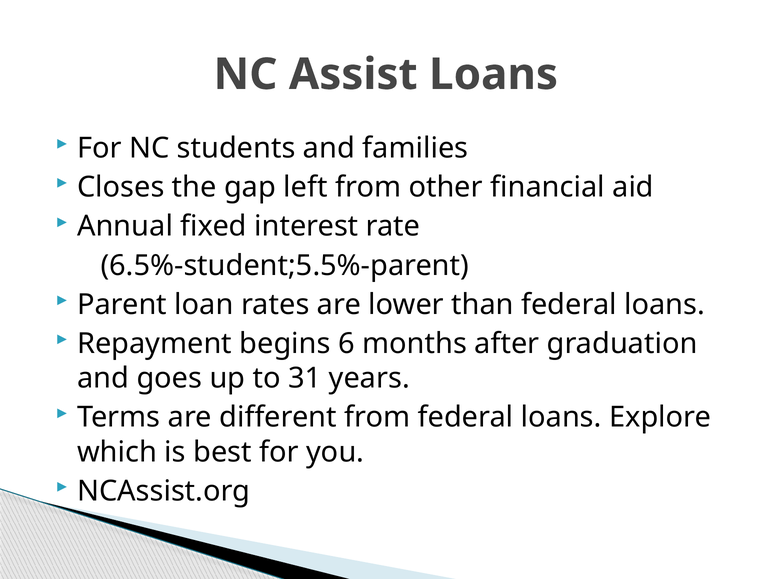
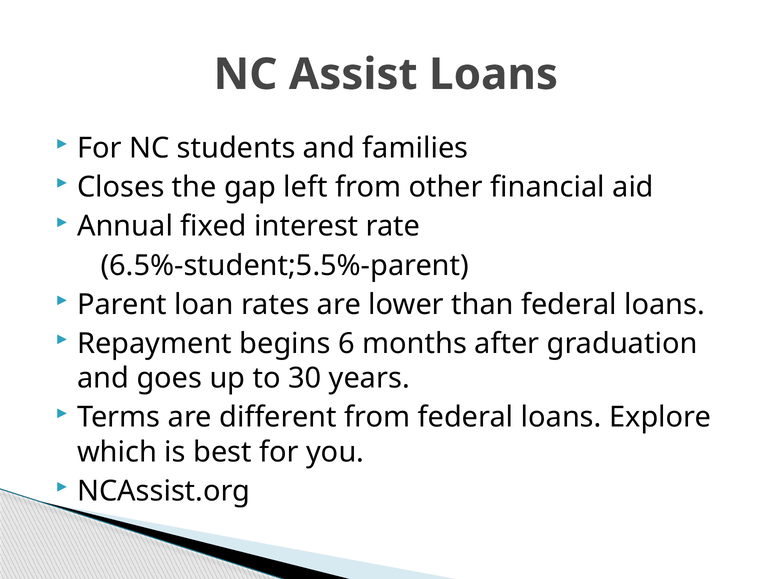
31: 31 -> 30
